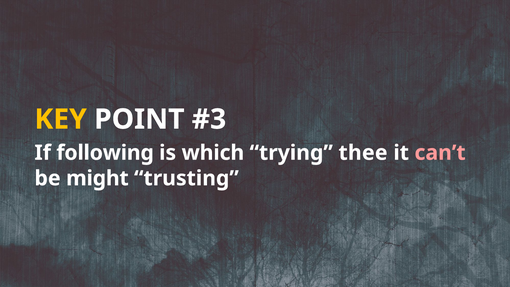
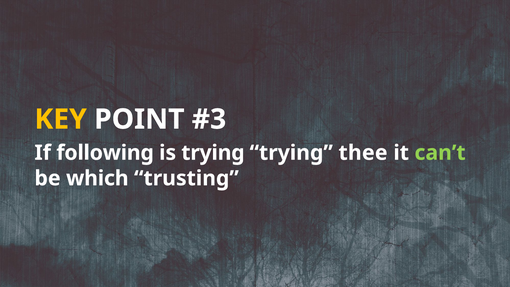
is which: which -> trying
can’t colour: pink -> light green
might: might -> which
